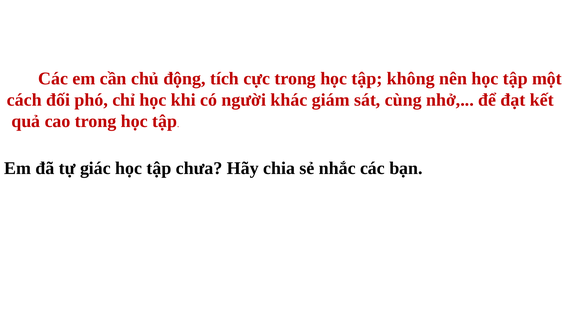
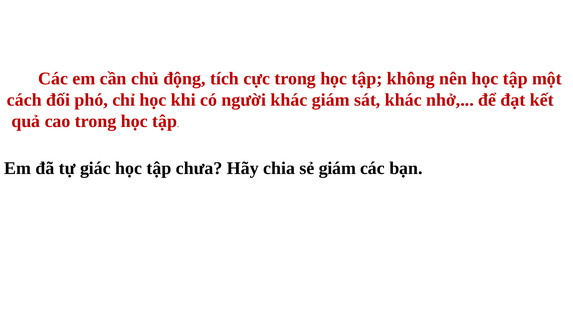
sát cùng: cùng -> khác
sẻ nhắc: nhắc -> giám
